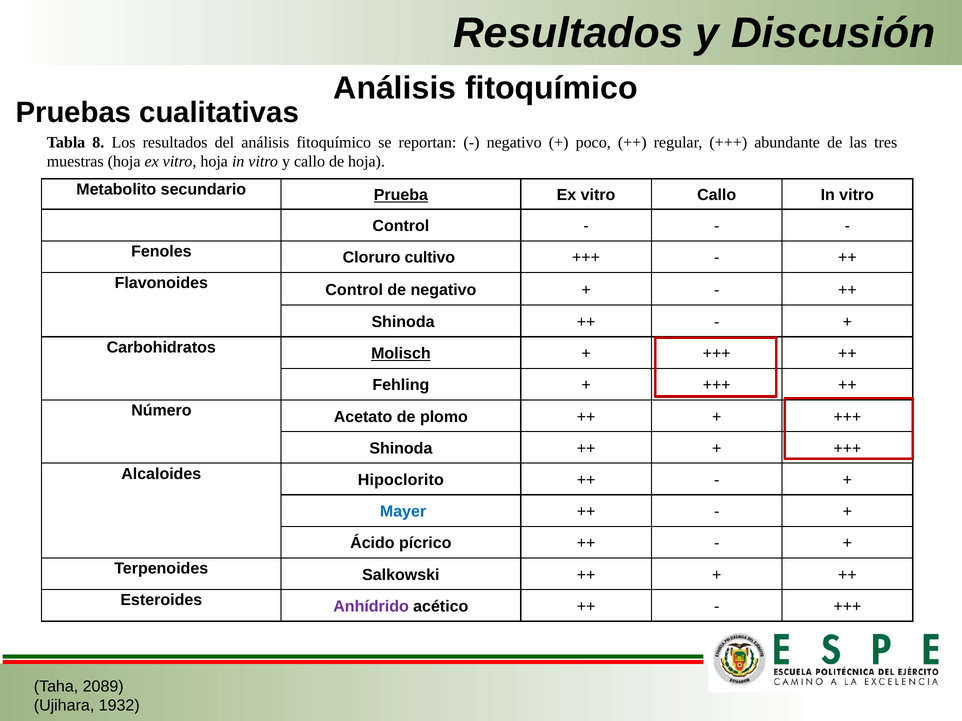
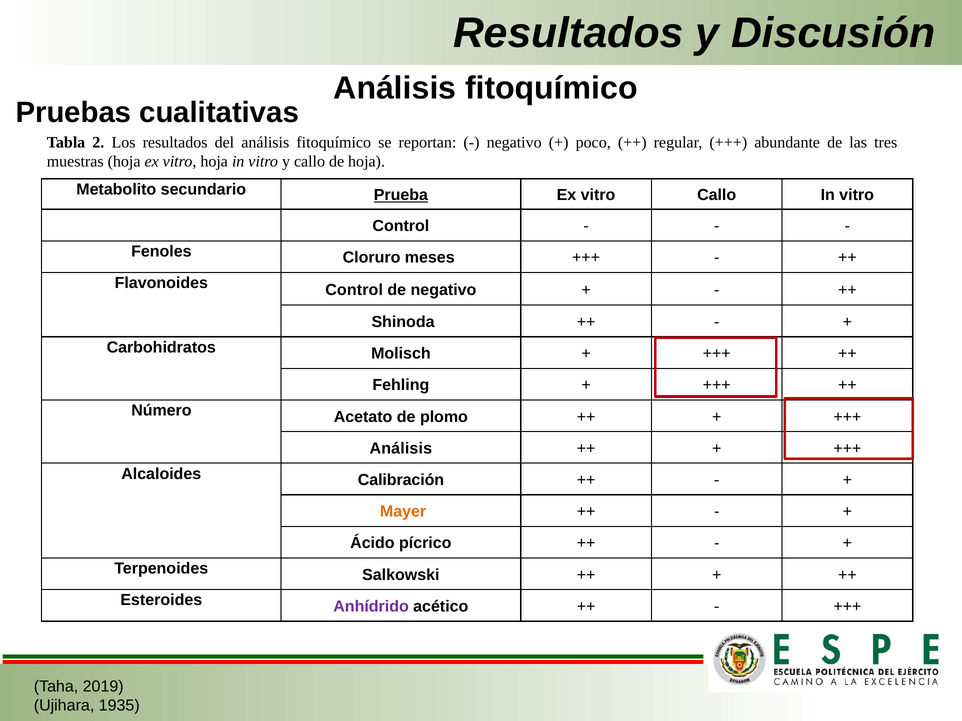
8: 8 -> 2
cultivo: cultivo -> meses
Molisch underline: present -> none
Shinoda at (401, 449): Shinoda -> Análisis
Hipoclorito: Hipoclorito -> Calibración
Mayer colour: blue -> orange
2089: 2089 -> 2019
1932: 1932 -> 1935
